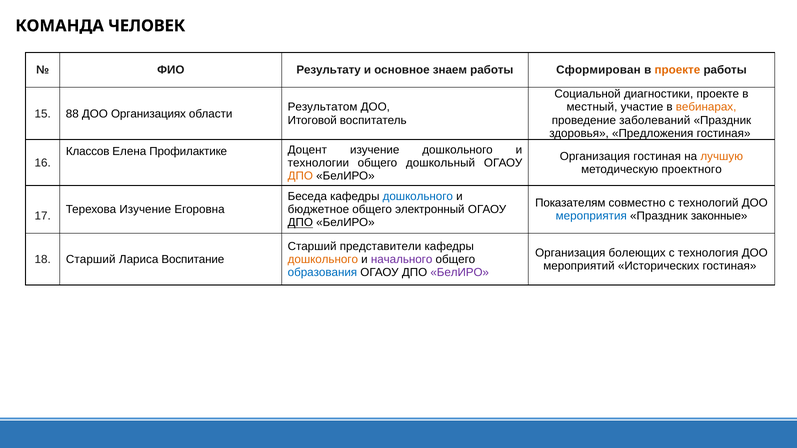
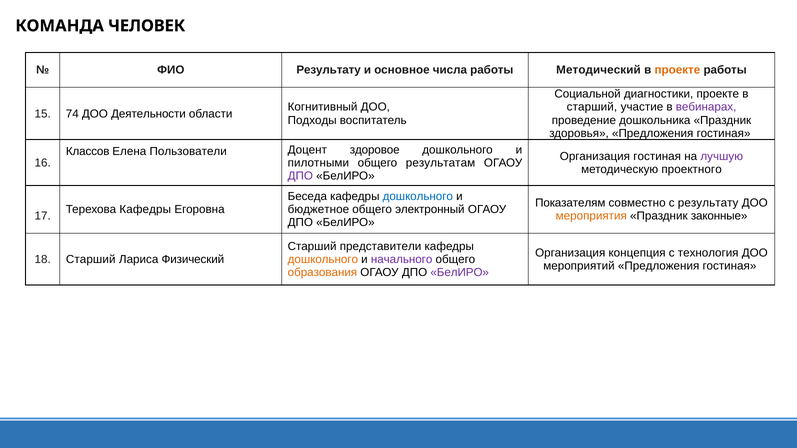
знаем: знаем -> числа
Сформирован: Сформирован -> Методический
Результатом: Результатом -> Когнитивный
местный at (592, 107): местный -> старший
вебинарах colour: orange -> purple
88: 88 -> 74
Организациях: Организациях -> Деятельности
Итоговой: Итоговой -> Подходы
заболеваний: заболеваний -> дошкольника
Профилактике: Профилактике -> Пользователи
Доцент изучение: изучение -> здоровое
лучшую colour: orange -> purple
технологии: технологии -> пилотными
дошкольный: дошкольный -> результатам
ДПО at (300, 176) colour: orange -> purple
с технологий: технологий -> результату
Терехова Изучение: Изучение -> Кафедры
мероприятия colour: blue -> orange
ДПО at (300, 223) underline: present -> none
болеющих: болеющих -> концепция
Воспитание: Воспитание -> Физический
мероприятий Исторических: Исторических -> Предложения
образования colour: blue -> orange
